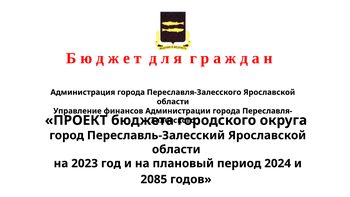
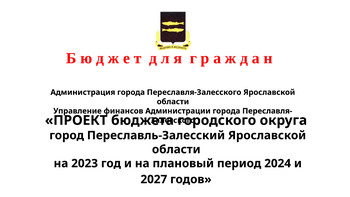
2085: 2085 -> 2027
